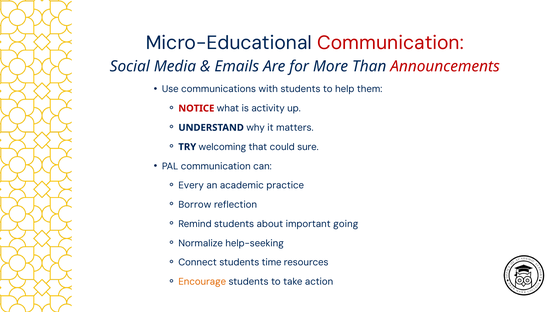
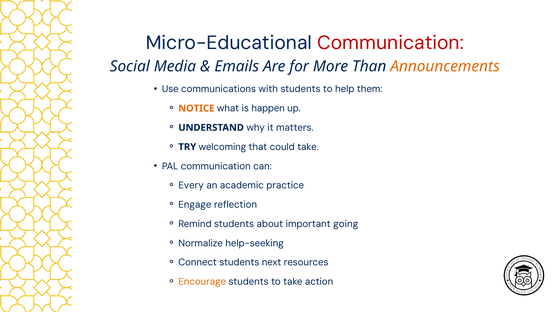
Announcements colour: red -> orange
NOTICE colour: red -> orange
activity: activity -> happen
could sure: sure -> take
Borrow: Borrow -> Engage
time: time -> next
